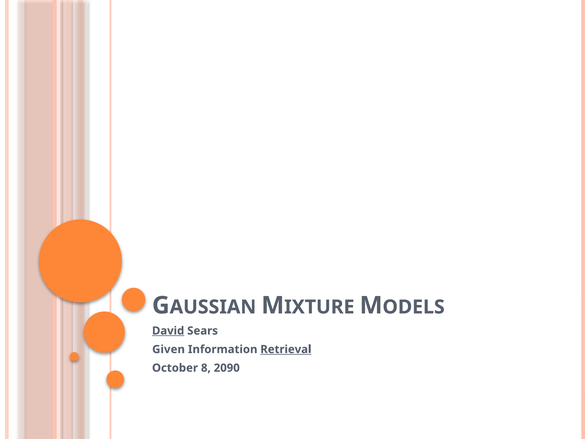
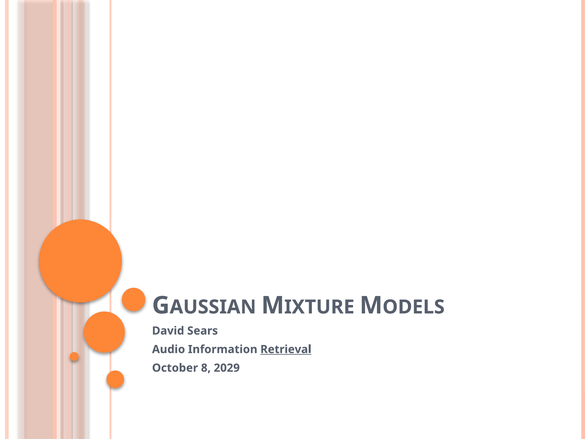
David underline: present -> none
Given: Given -> Audio
2090: 2090 -> 2029
